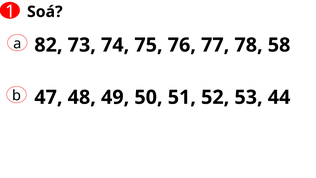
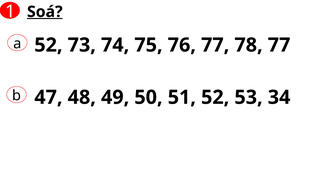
Soá underline: none -> present
82 at (48, 45): 82 -> 52
58 at (279, 45): 58 -> 77
44: 44 -> 34
